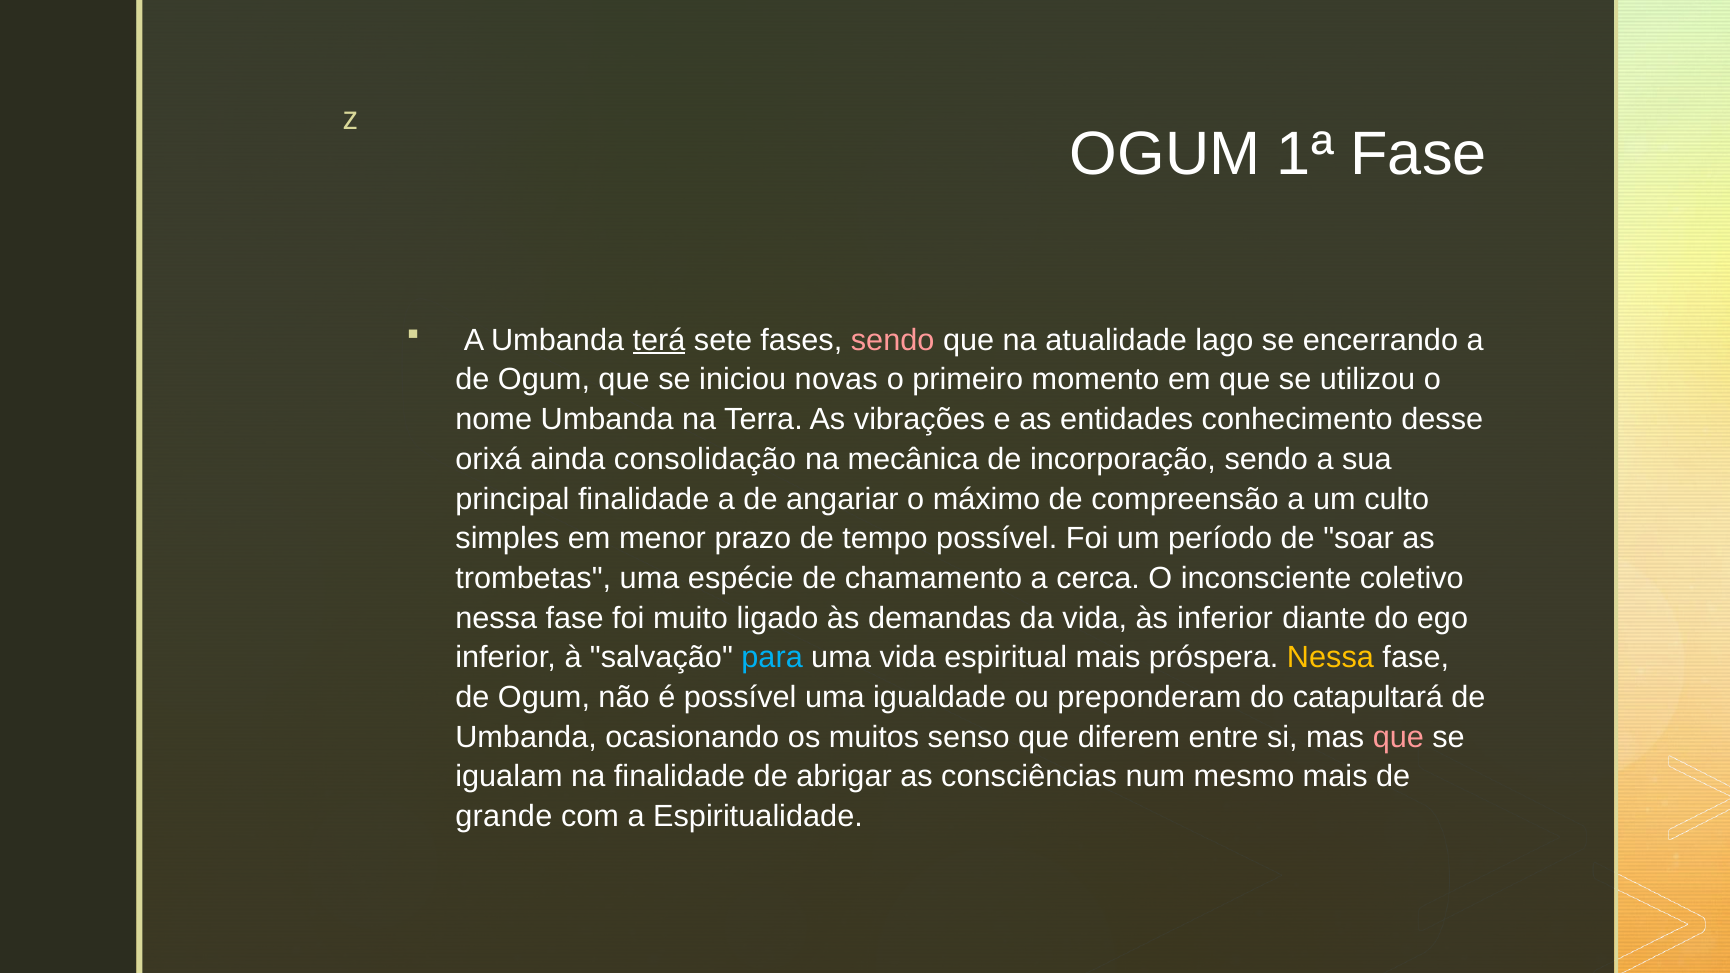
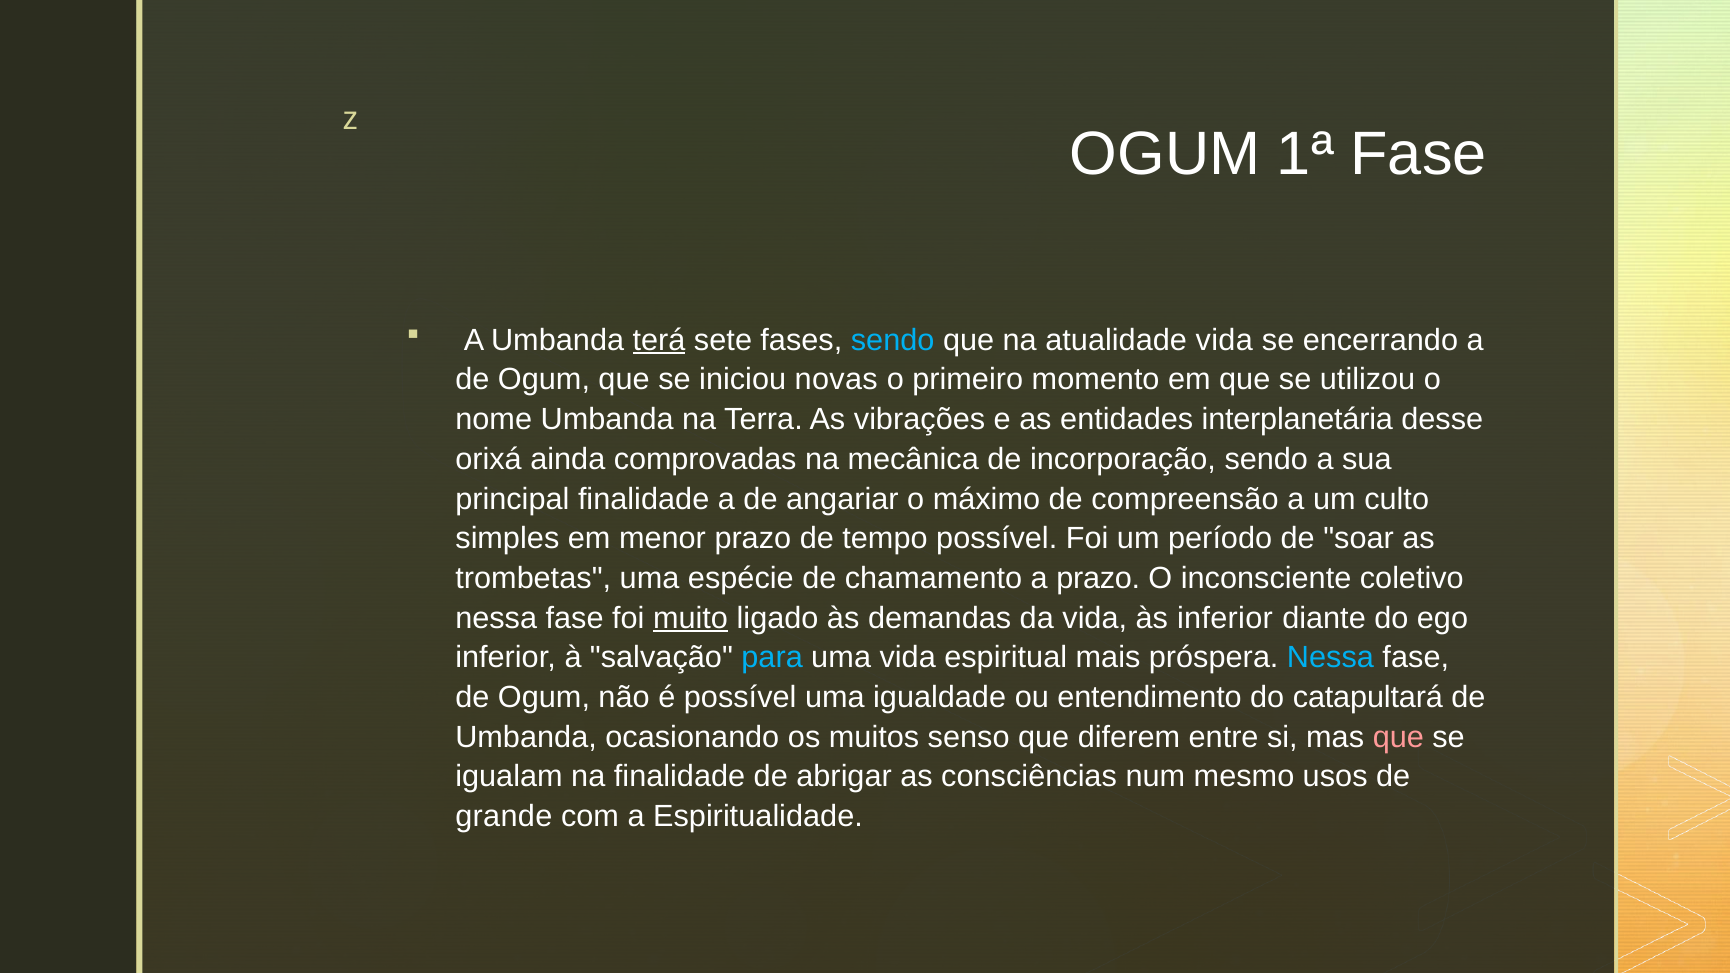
sendo at (893, 340) colour: pink -> light blue
atualidade lago: lago -> vida
conhecimento: conhecimento -> interplanetária
consolidação: consolidação -> comprovadas
a cerca: cerca -> prazo
muito underline: none -> present
Nessa at (1330, 658) colour: yellow -> light blue
preponderam: preponderam -> entendimento
mesmo mais: mais -> usos
